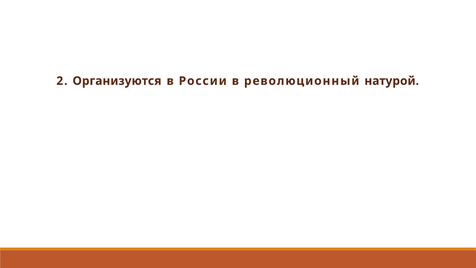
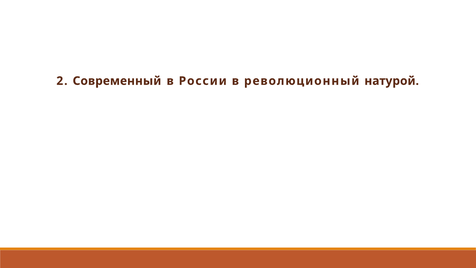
Организуются: Организуются -> Современный
